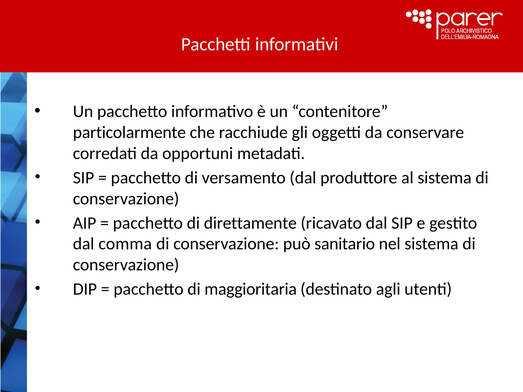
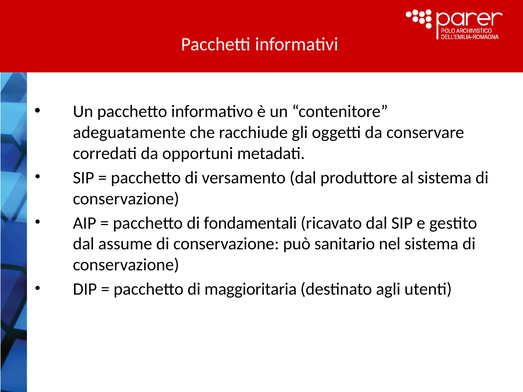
particolarmente: particolarmente -> adeguatamente
direttamente: direttamente -> fondamentali
comma: comma -> assume
